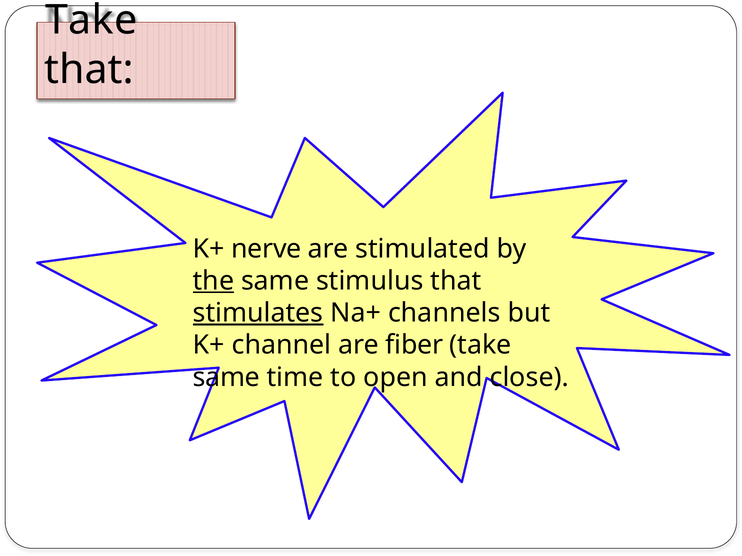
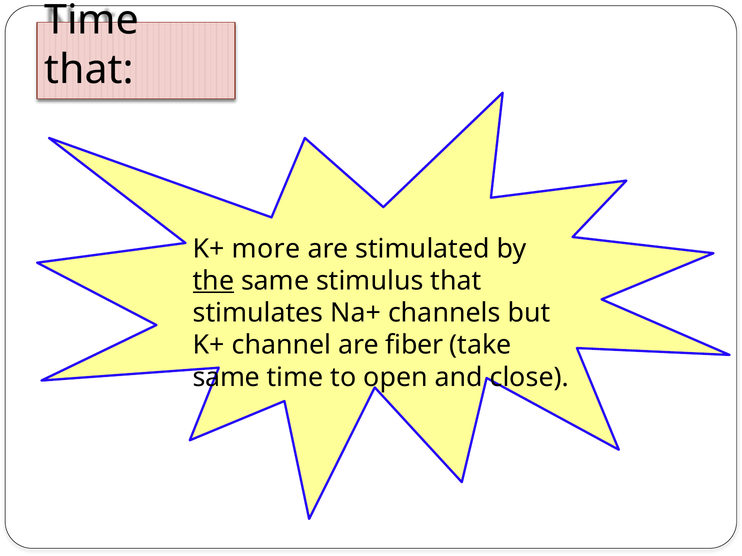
Take at (91, 20): Take -> Time
nerve: nerve -> more
stimulates underline: present -> none
